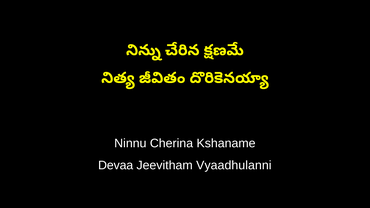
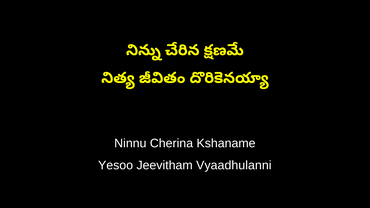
Devaa: Devaa -> Yesoo
